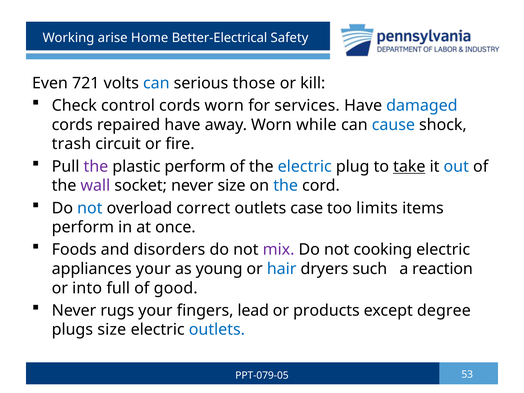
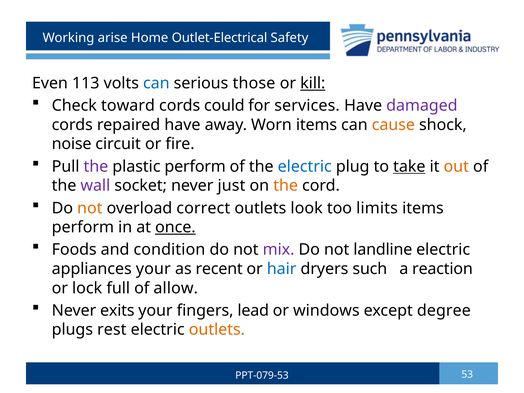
Better-Electrical: Better-Electrical -> Outlet-Electrical
721: 721 -> 113
kill underline: none -> present
control: control -> toward
cords worn: worn -> could
damaged colour: blue -> purple
Worn while: while -> items
cause colour: blue -> orange
trash: trash -> noise
out colour: blue -> orange
never size: size -> just
the at (286, 186) colour: blue -> orange
not at (90, 208) colour: blue -> orange
case: case -> look
once underline: none -> present
disorders: disorders -> condition
cooking: cooking -> landline
young: young -> recent
into: into -> lock
good: good -> allow
rugs: rugs -> exits
products: products -> windows
plugs size: size -> rest
outlets at (217, 330) colour: blue -> orange
PPT-079-05: PPT-079-05 -> PPT-079-53
